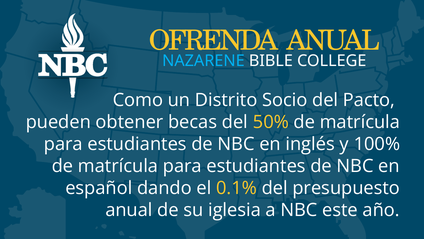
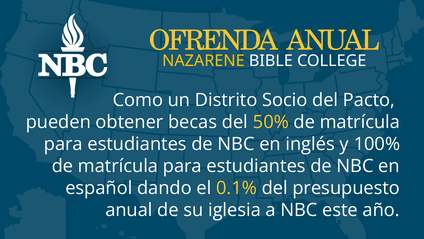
NAZARENE colour: light blue -> yellow
